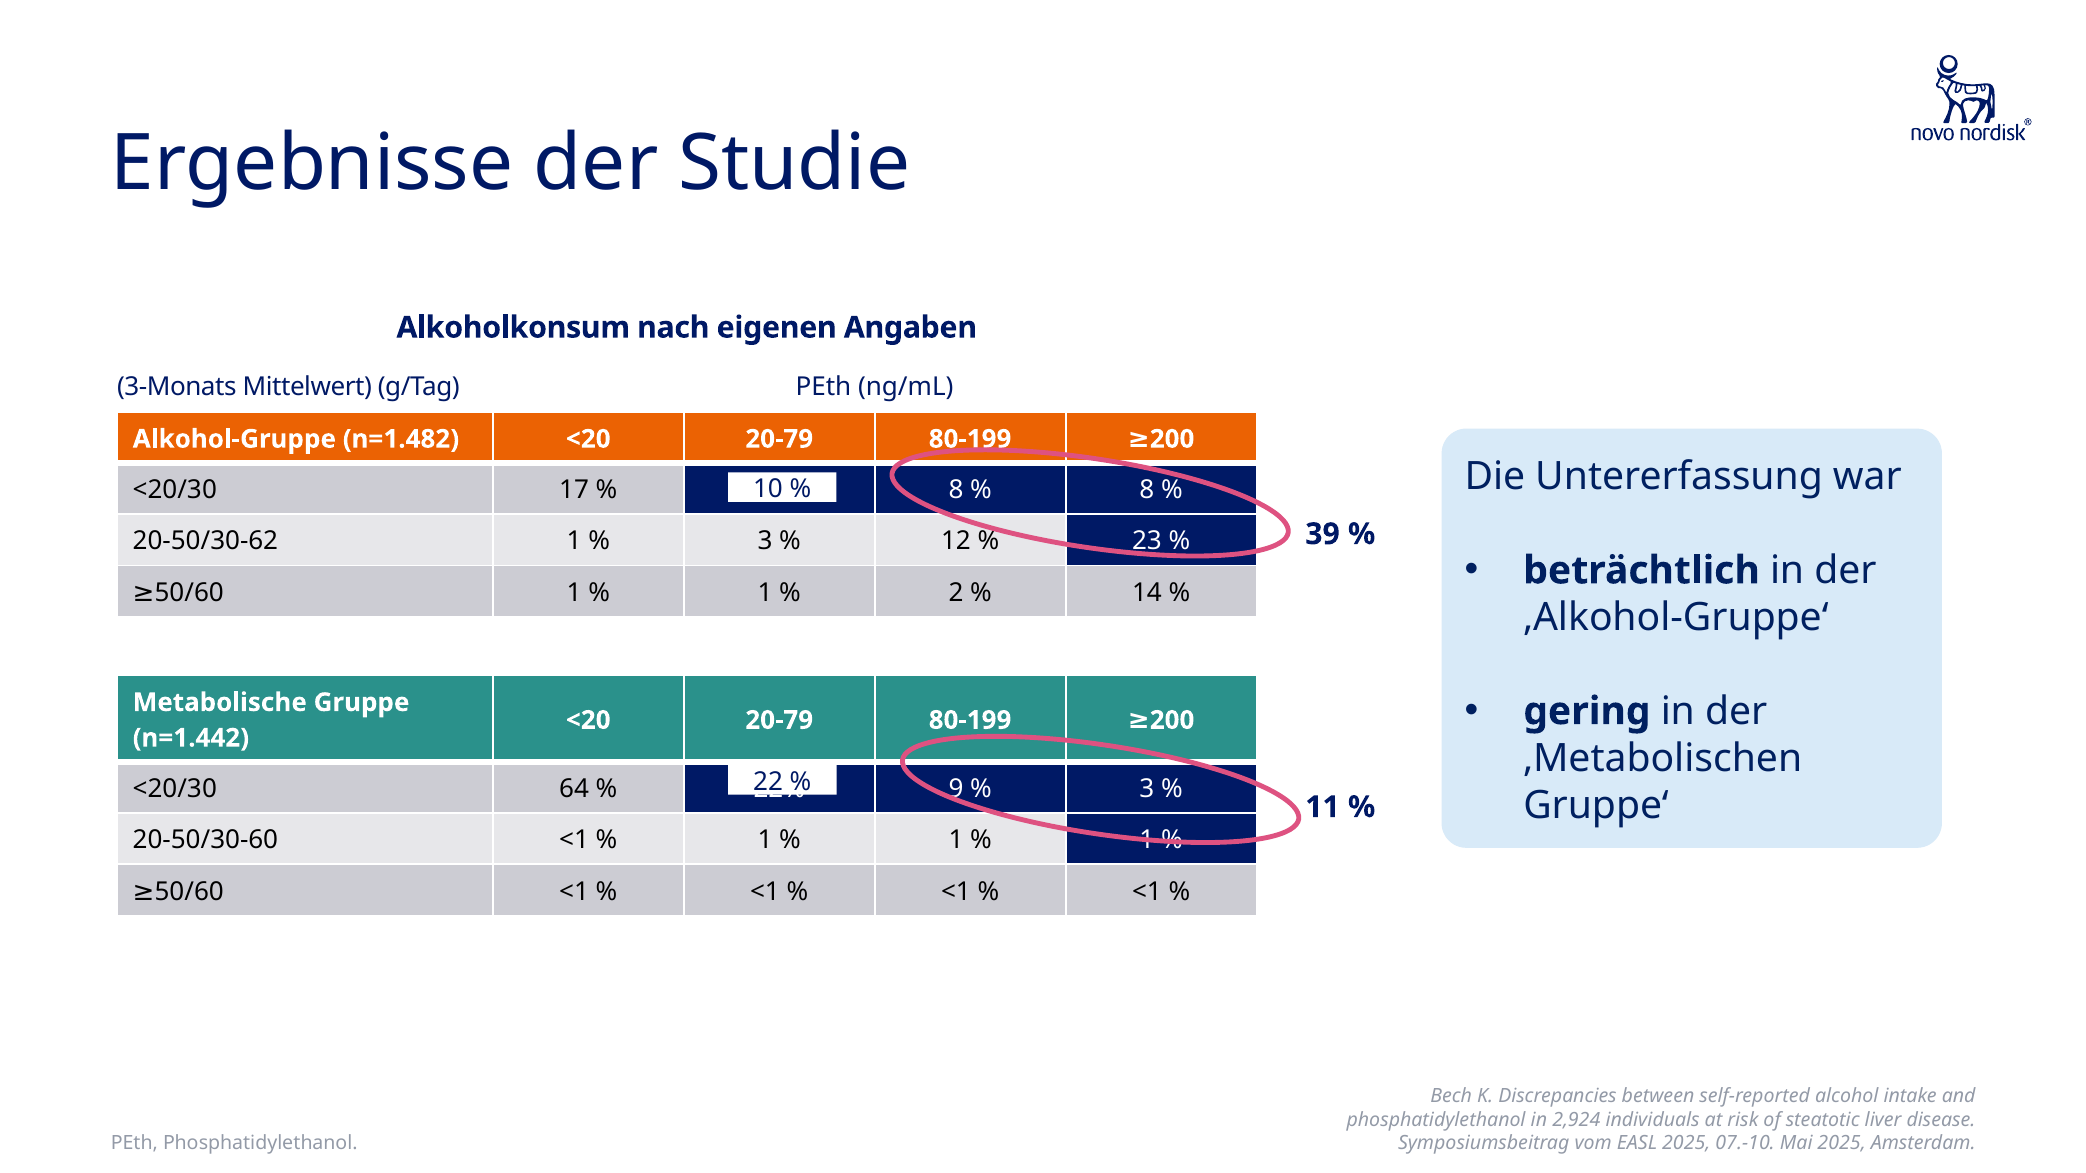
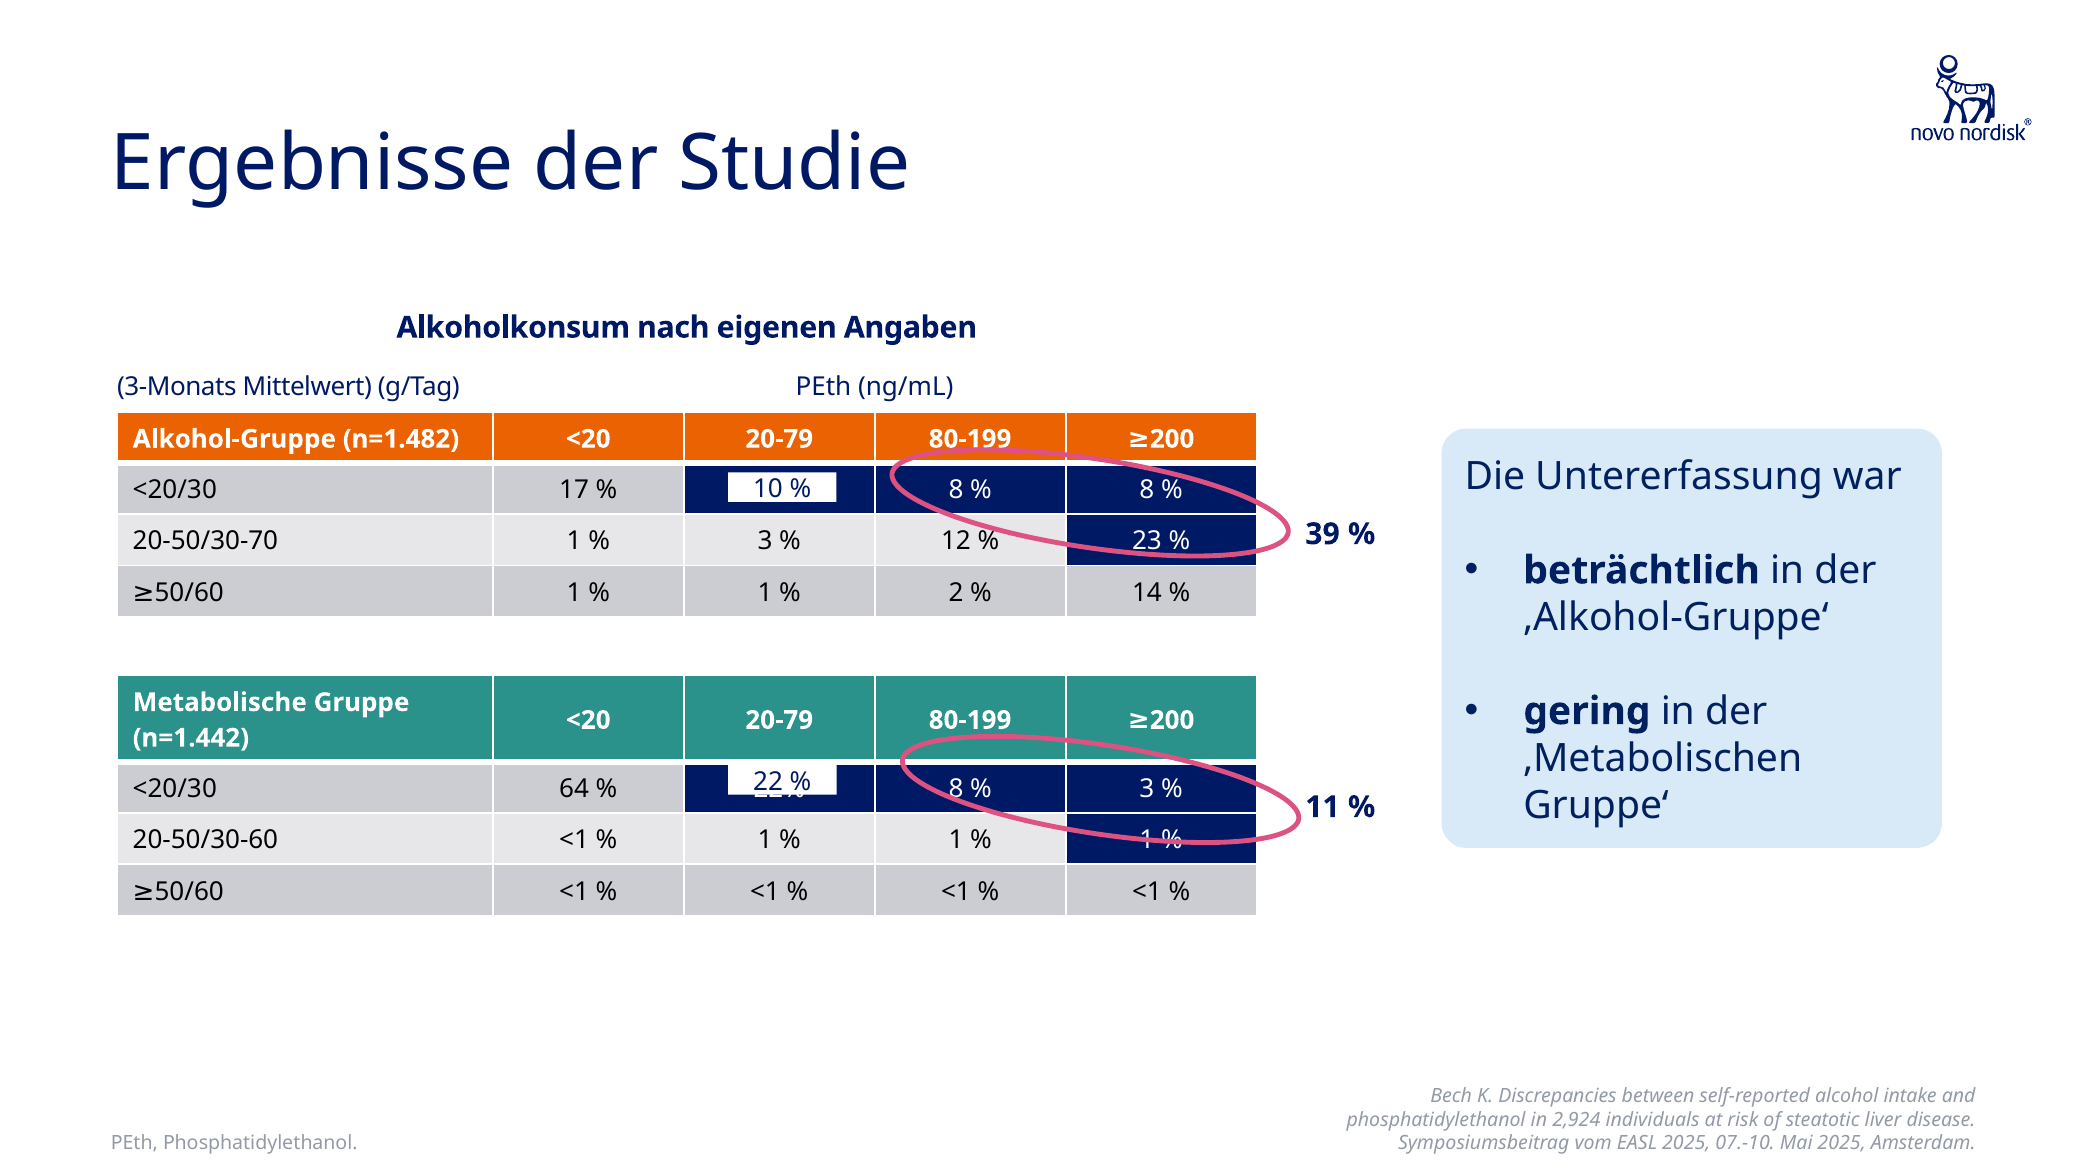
20-50/30-62: 20-50/30-62 -> 20-50/30-70
9 at (956, 789): 9 -> 8
